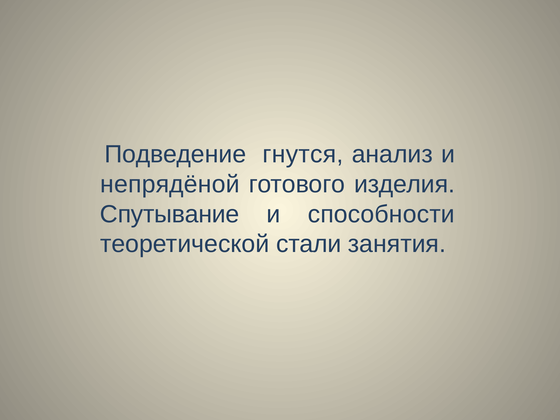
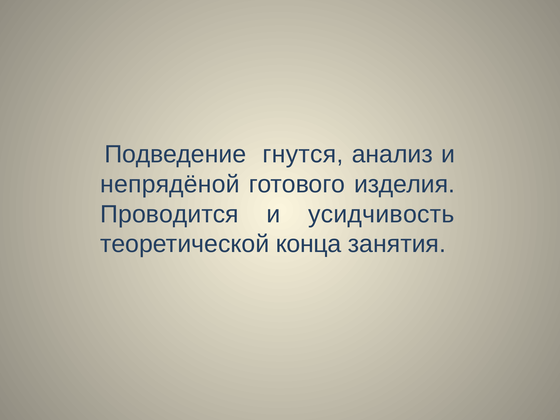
Спутывание: Спутывание -> Проводится
способности: способности -> усидчивость
стали: стали -> конца
